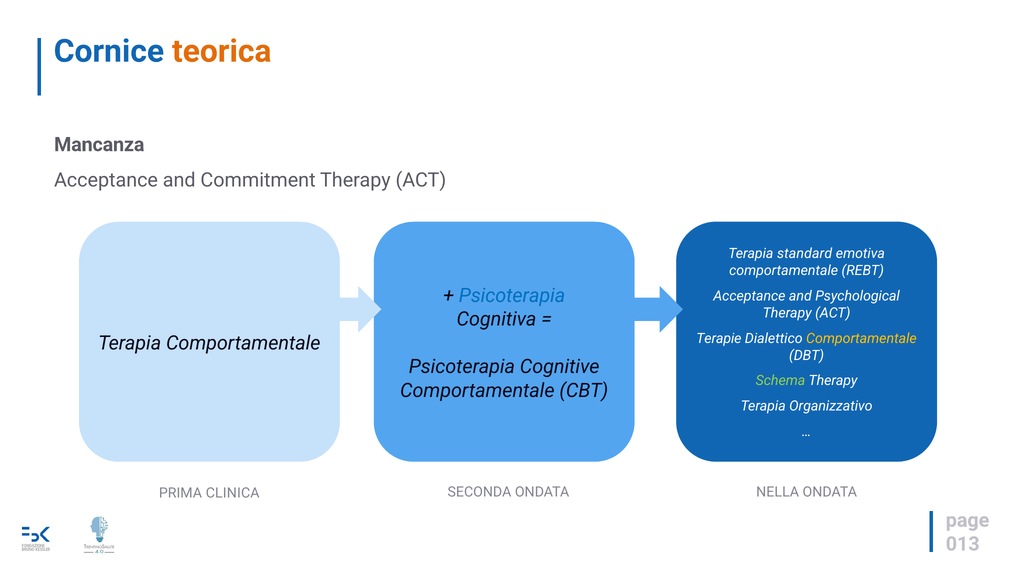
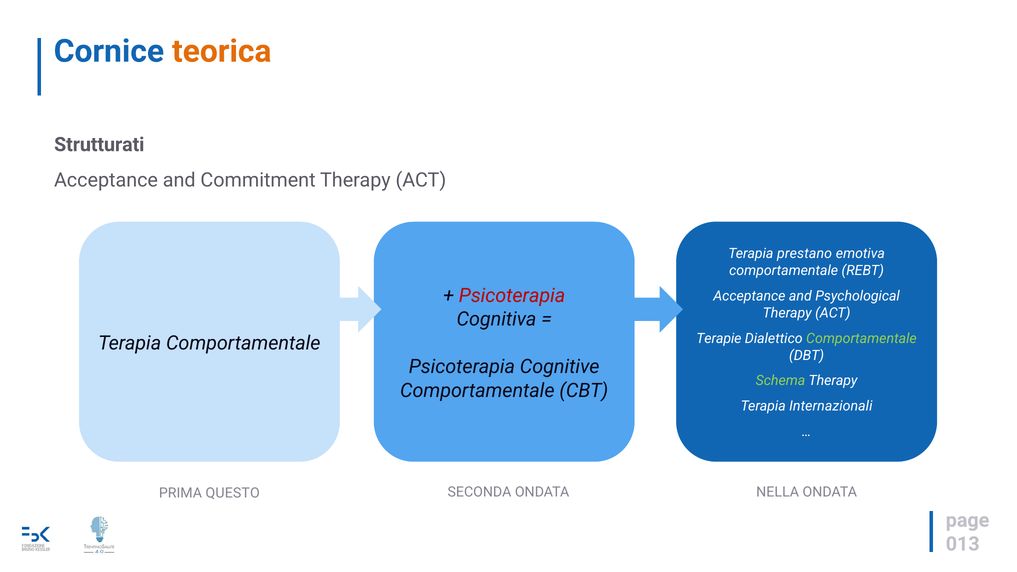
Mancanza: Mancanza -> Strutturati
standard: standard -> prestano
Psicoterapia at (512, 296) colour: blue -> red
Comportamentale at (861, 338) colour: yellow -> light green
Organizzativo: Organizzativo -> Internazionali
CLINICA: CLINICA -> QUESTO
